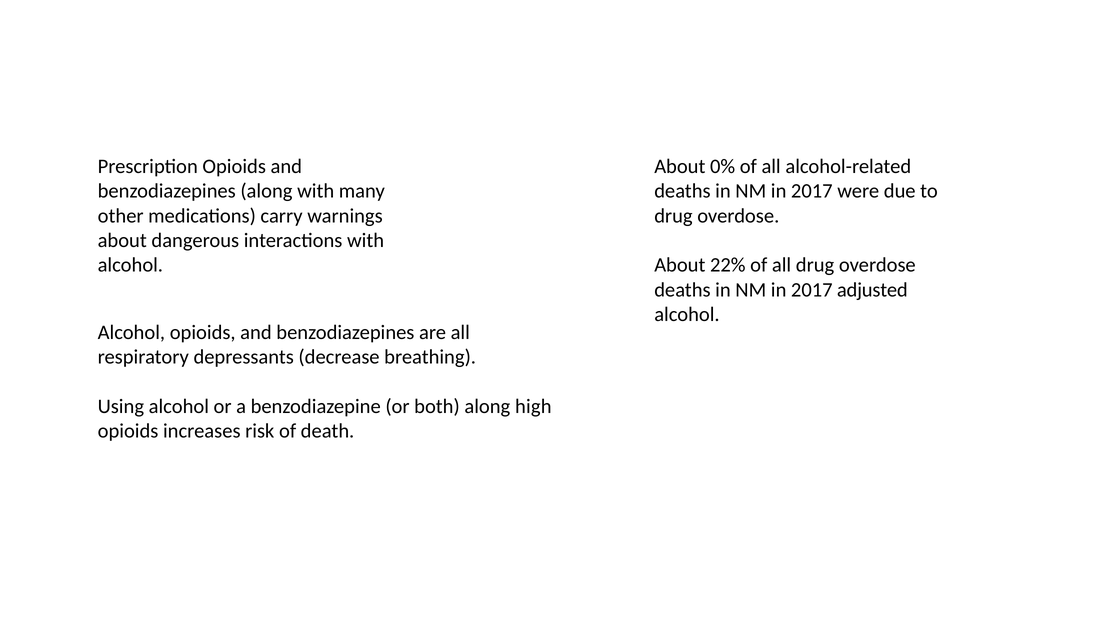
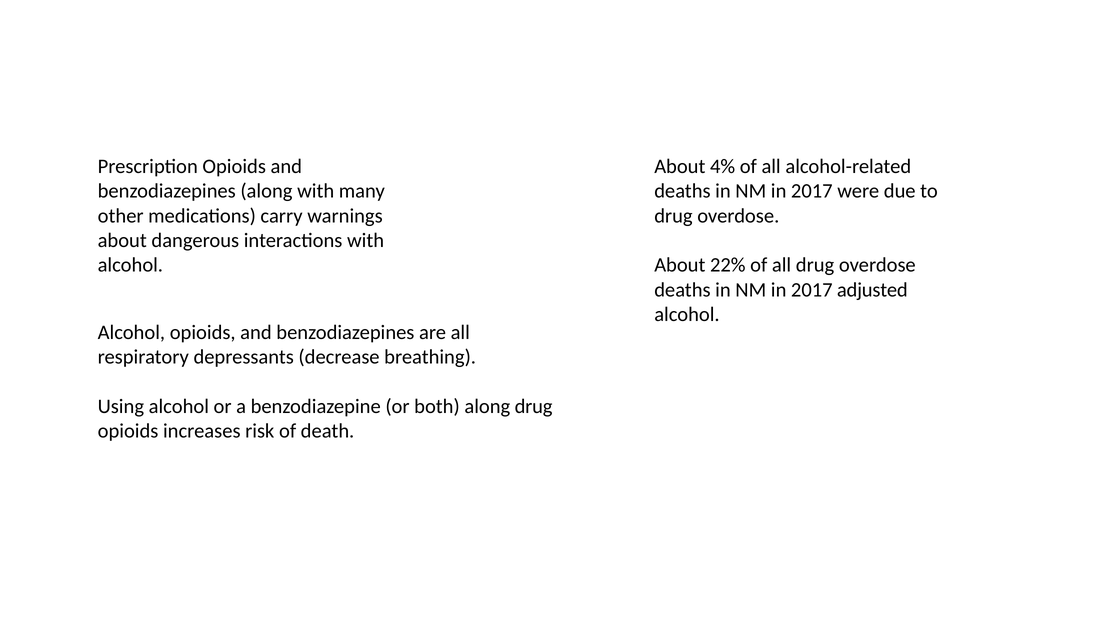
0%: 0% -> 4%
along high: high -> drug
